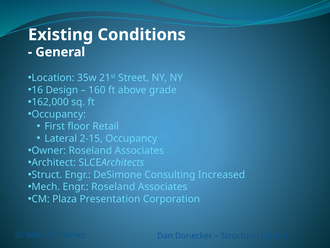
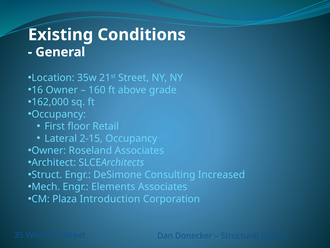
16 Design: Design -> Owner
Engr Roseland: Roseland -> Elements
Presentation: Presentation -> Introduction
